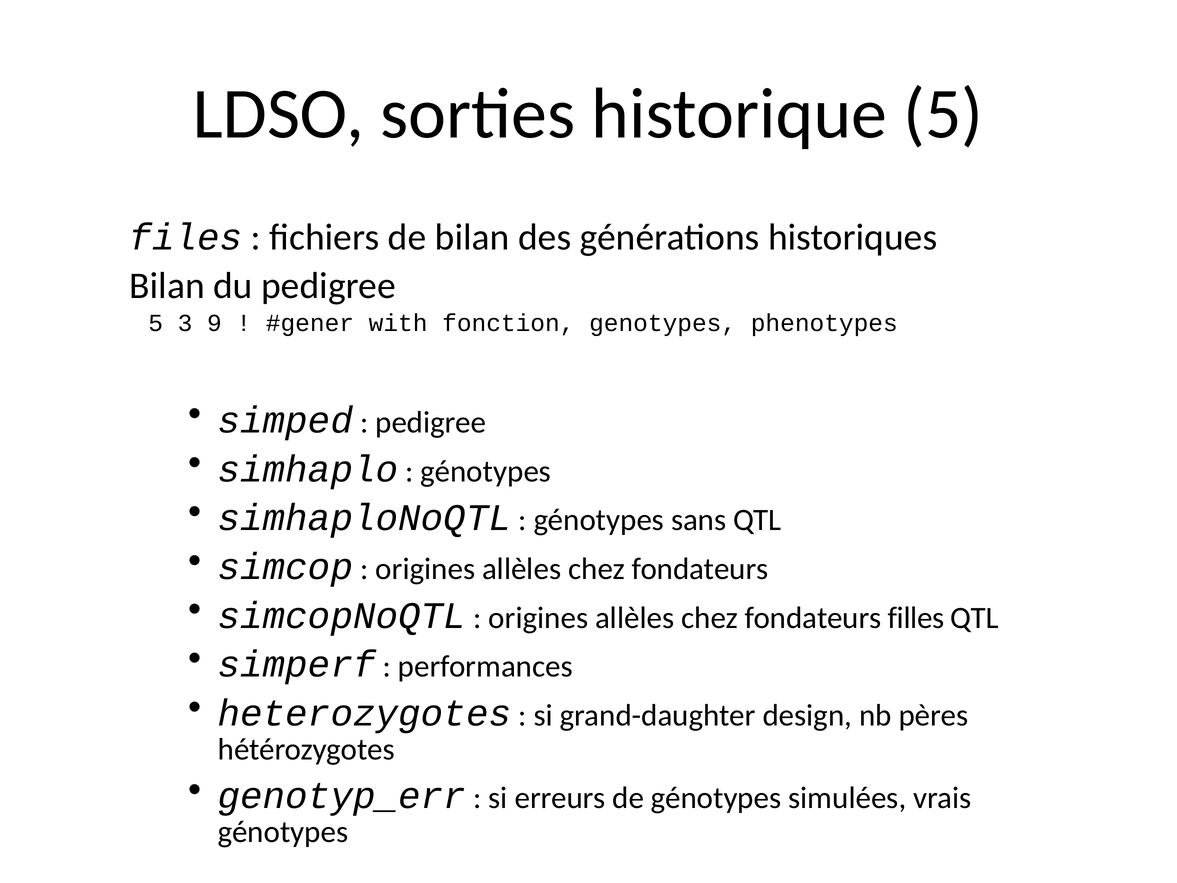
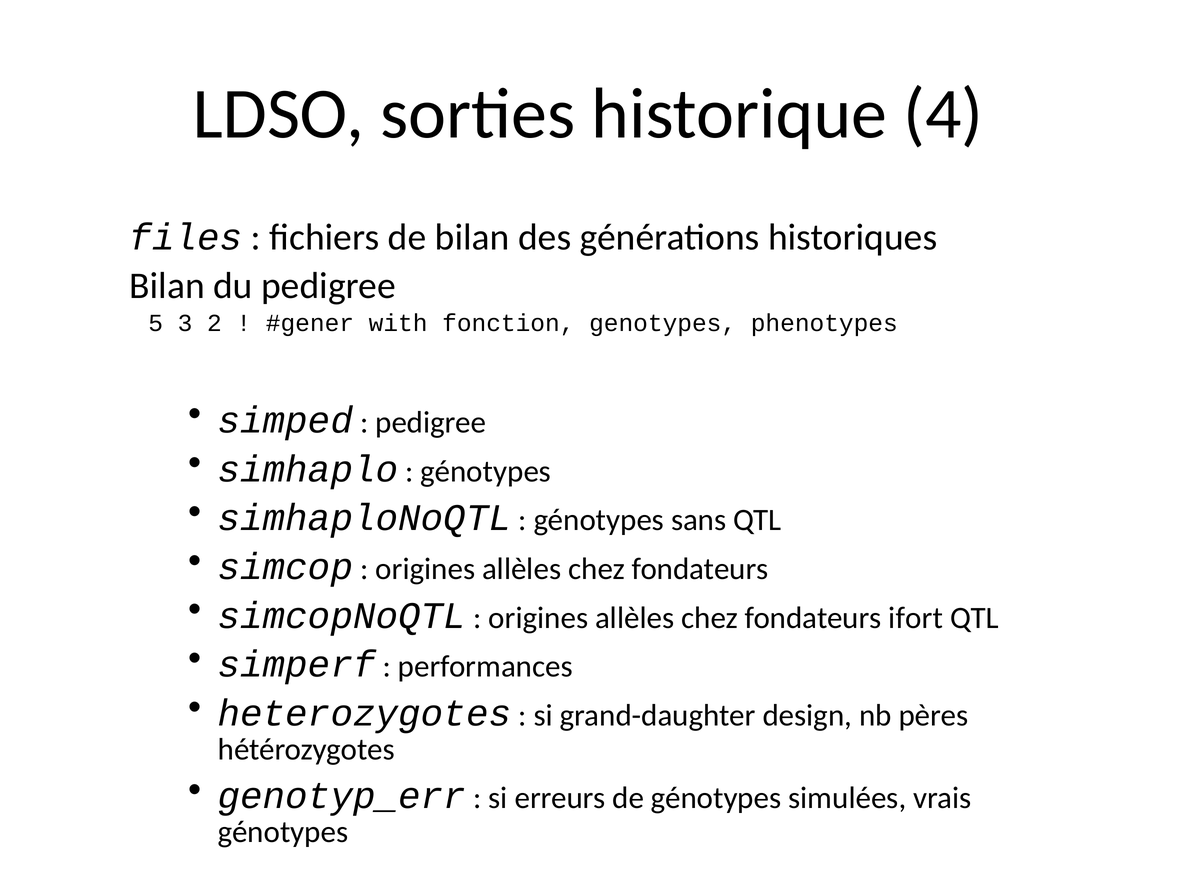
historique 5: 5 -> 4
9: 9 -> 2
filles: filles -> ifort
